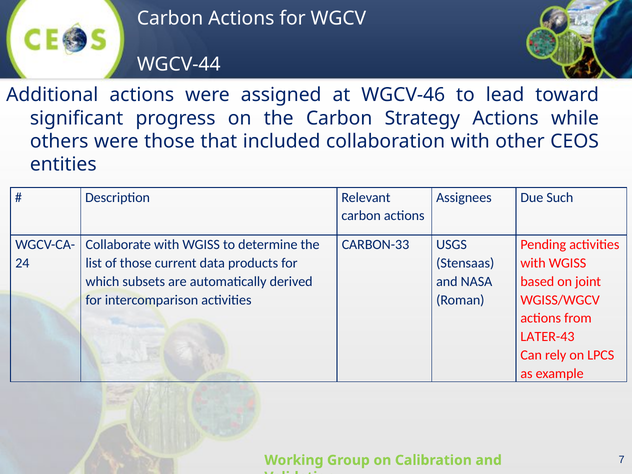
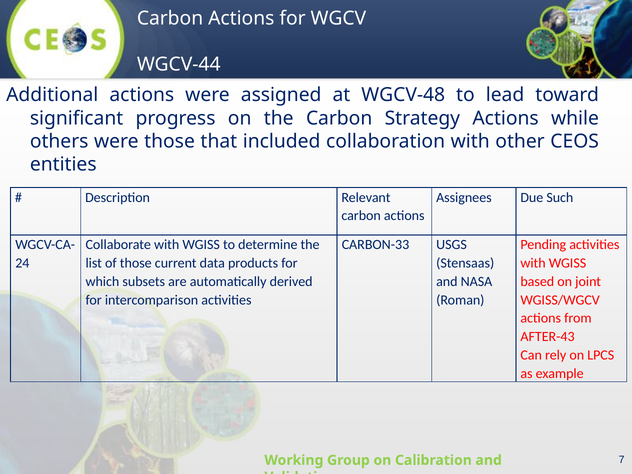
WGCV-46: WGCV-46 -> WGCV-48
LATER-43: LATER-43 -> AFTER-43
